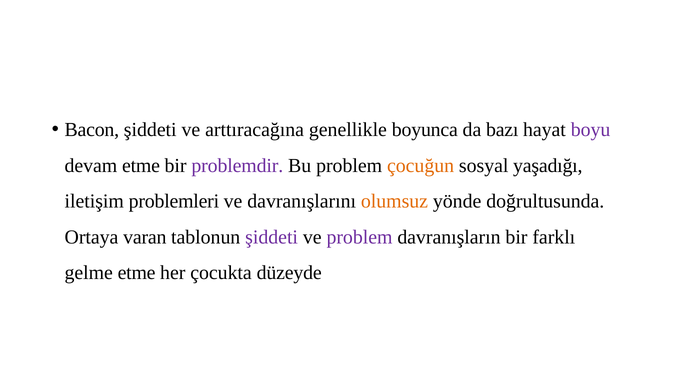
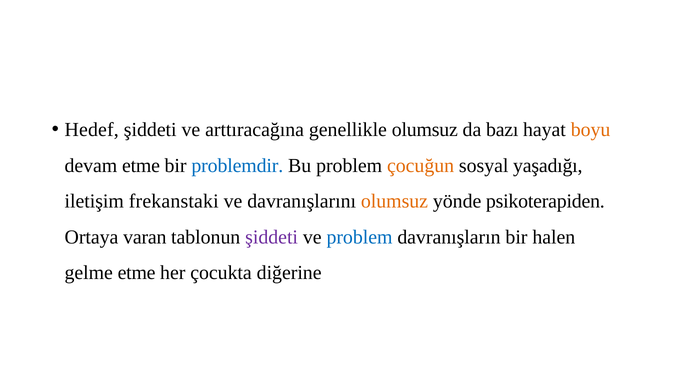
Bacon: Bacon -> Hedef
genellikle boyunca: boyunca -> olumsuz
boyu colour: purple -> orange
problemdir colour: purple -> blue
problemleri: problemleri -> frekanstaki
doğrultusunda: doğrultusunda -> psikoterapiden
problem at (359, 237) colour: purple -> blue
farklı: farklı -> halen
düzeyde: düzeyde -> diğerine
